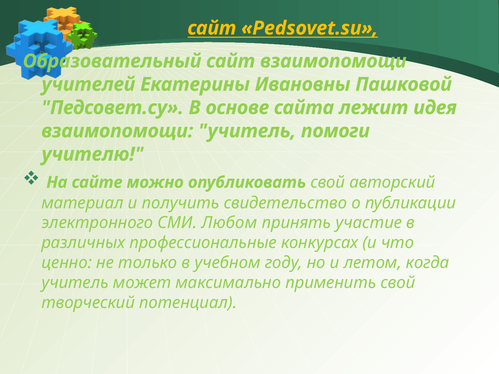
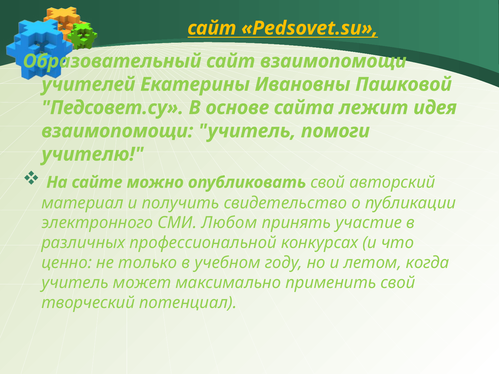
профессиональные: профессиональные -> профессиональной
